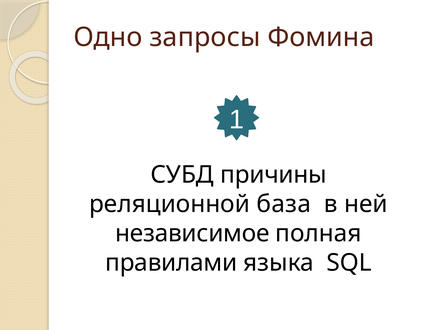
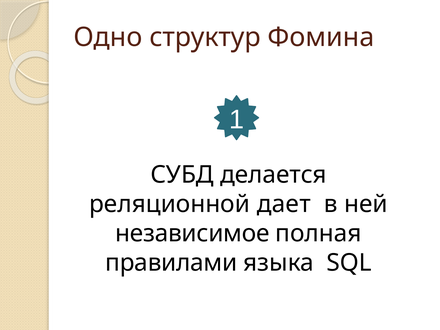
запросы: запросы -> структур
причины: причины -> делается
база: база -> дает
